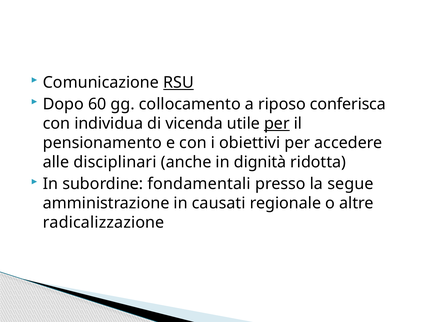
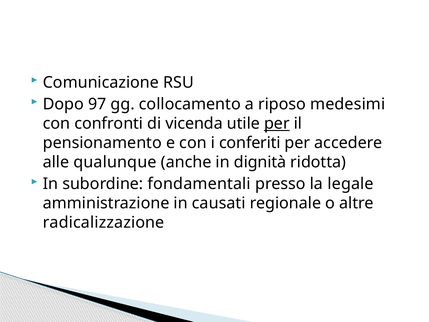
RSU underline: present -> none
60: 60 -> 97
conferisca: conferisca -> medesimi
individua: individua -> confronti
obiettivi: obiettivi -> conferiti
disciplinari: disciplinari -> qualunque
segue: segue -> legale
